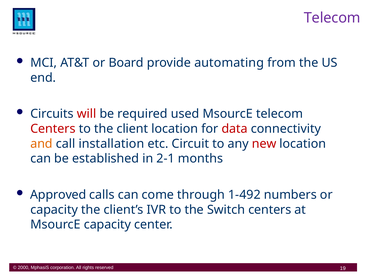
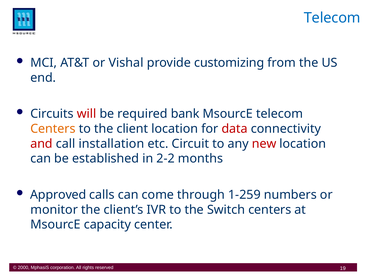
Telecom at (332, 18) colour: purple -> blue
Board: Board -> Vishal
automating: automating -> customizing
used: used -> bank
Centers at (53, 129) colour: red -> orange
and colour: orange -> red
2-1: 2-1 -> 2-2
1-492: 1-492 -> 1-259
capacity at (54, 210): capacity -> monitor
